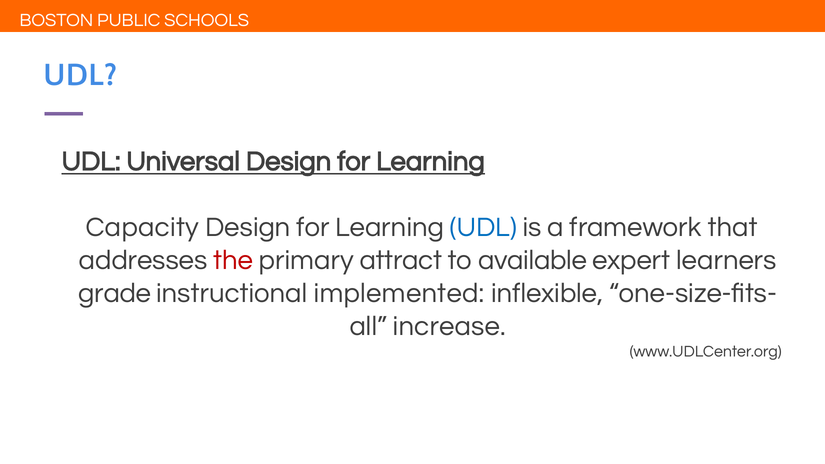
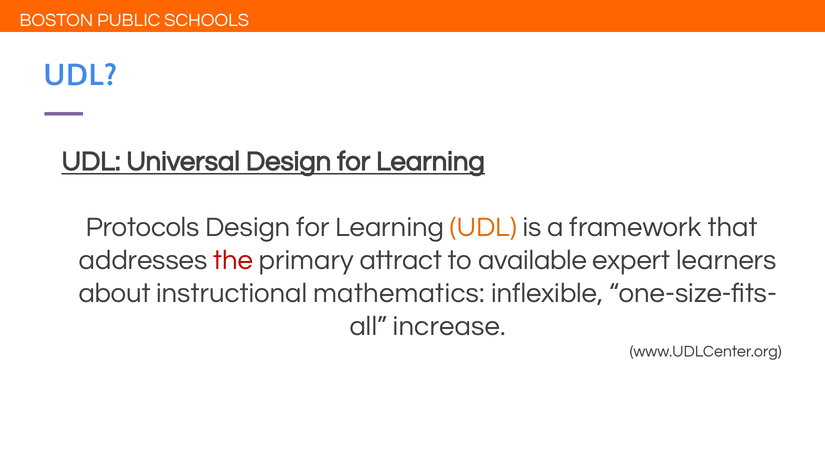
Capacity: Capacity -> Protocols
UDL at (483, 227) colour: blue -> orange
grade: grade -> about
implemented: implemented -> mathematics
